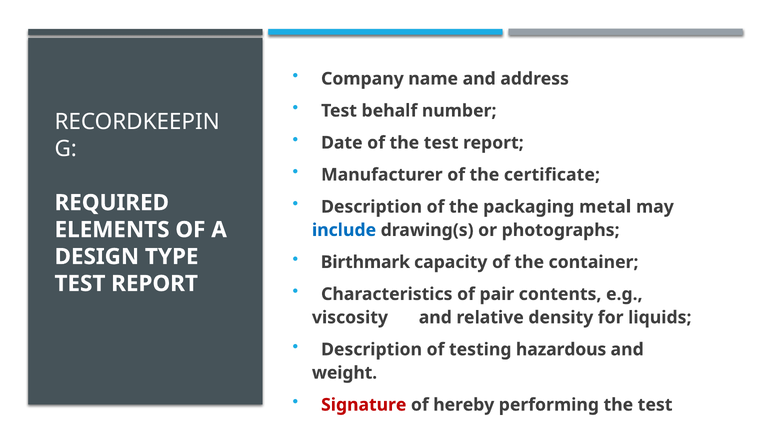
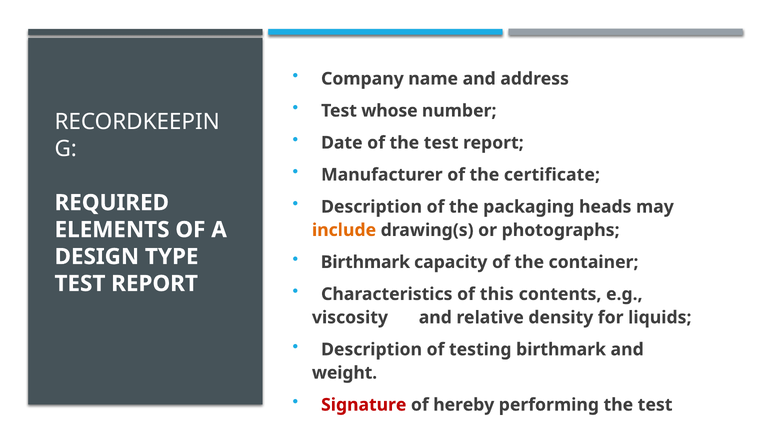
behalf: behalf -> whose
metal: metal -> heads
include colour: blue -> orange
pair: pair -> this
testing hazardous: hazardous -> birthmark
